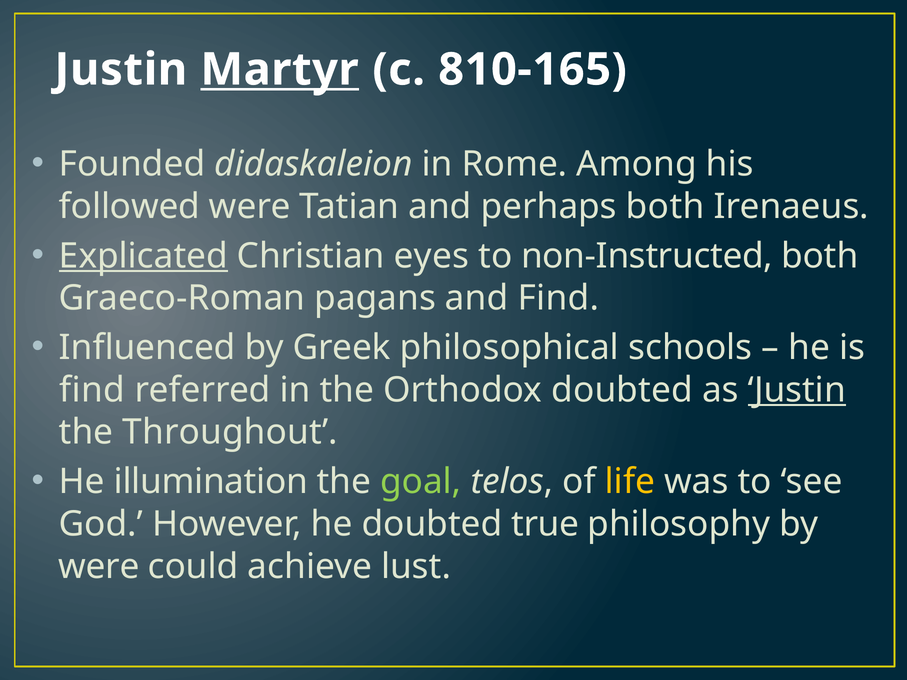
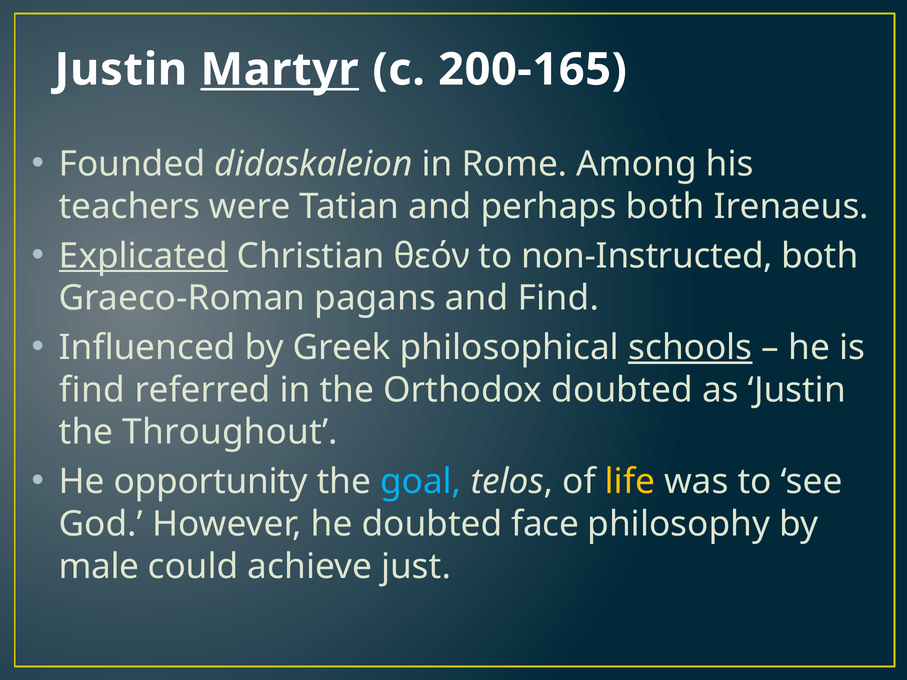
810-165: 810-165 -> 200-165
followed: followed -> teachers
eyes: eyes -> θεόν
schools underline: none -> present
Justin at (797, 390) underline: present -> none
illumination: illumination -> opportunity
goal colour: light green -> light blue
true: true -> face
were at (99, 567): were -> male
lust: lust -> just
